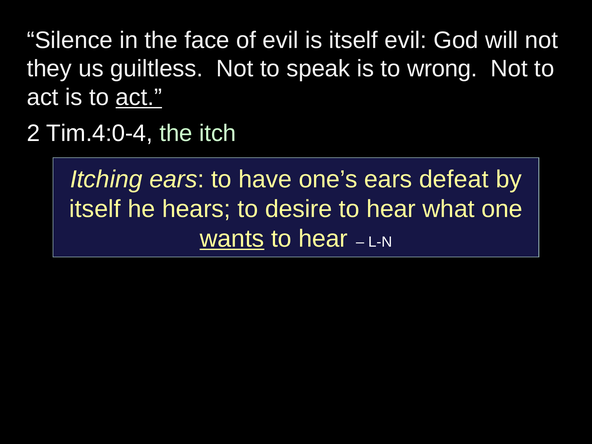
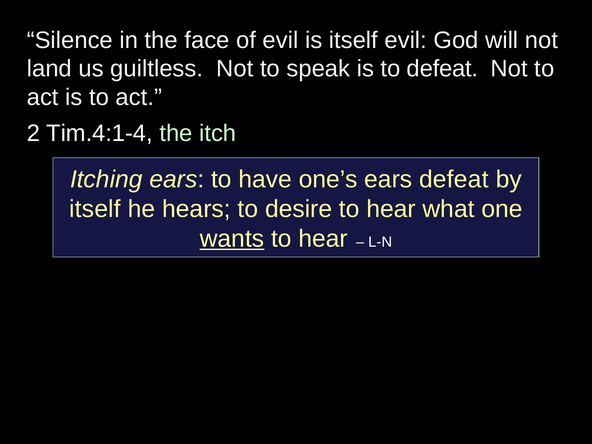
they: they -> land
to wrong: wrong -> defeat
act at (139, 97) underline: present -> none
Tim.4:0-4: Tim.4:0-4 -> Tim.4:1-4
